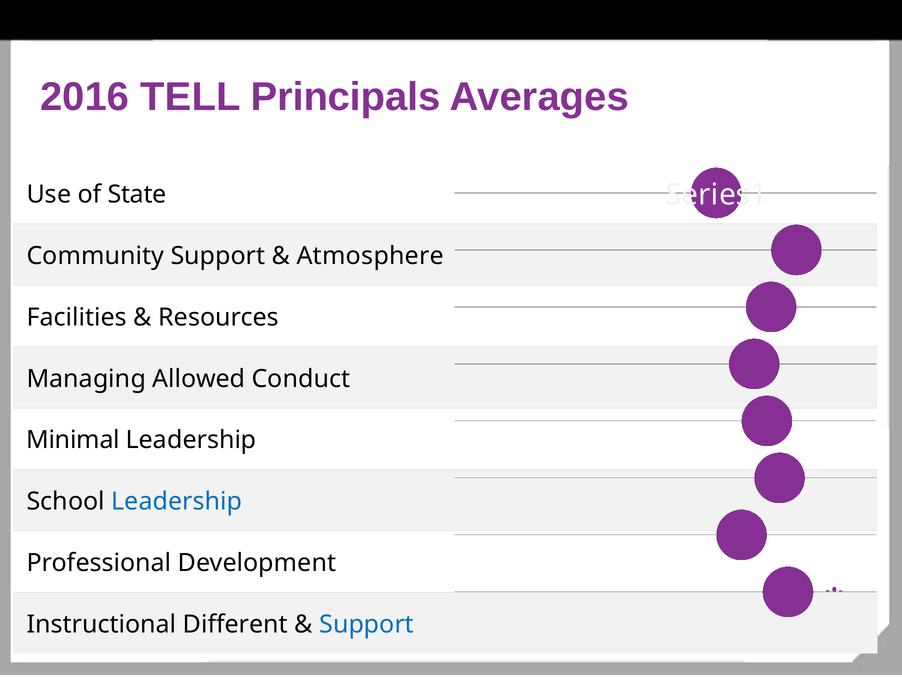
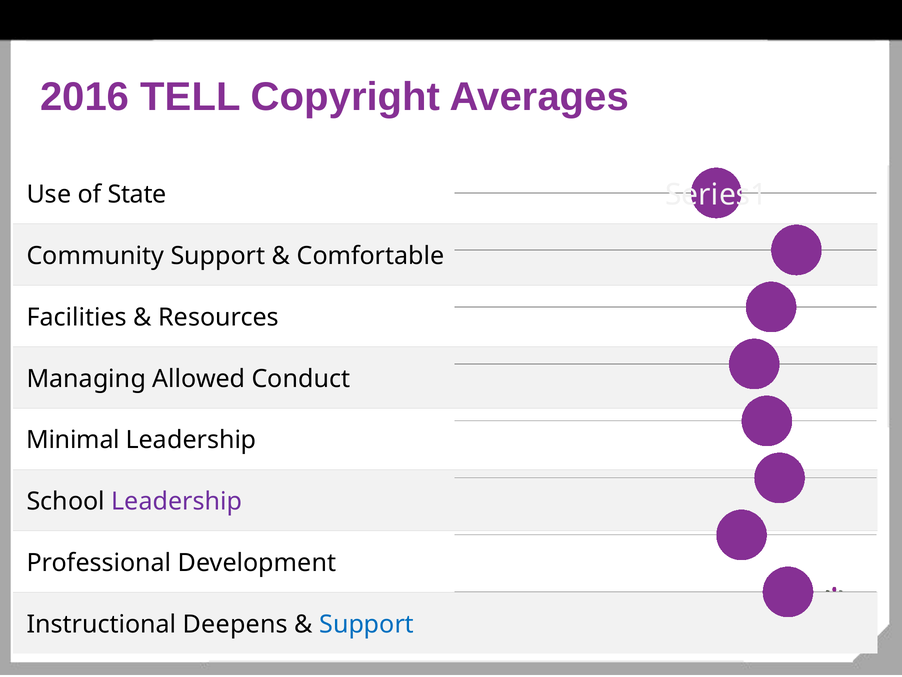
TELL Principals: Principals -> Copyright
Atmosphere: Atmosphere -> Comfortable
Leadership at (177, 501) colour: blue -> purple
Different: Different -> Deepens
